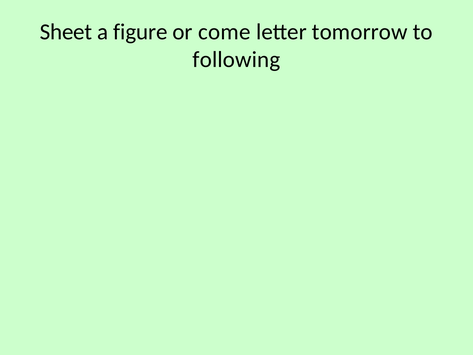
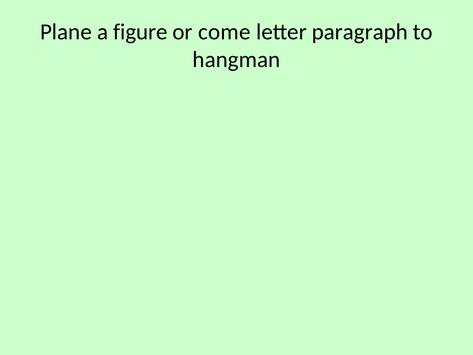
Sheet: Sheet -> Plane
tomorrow: tomorrow -> paragraph
following: following -> hangman
